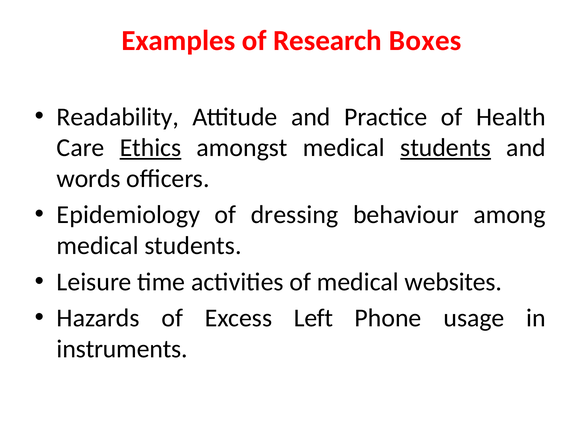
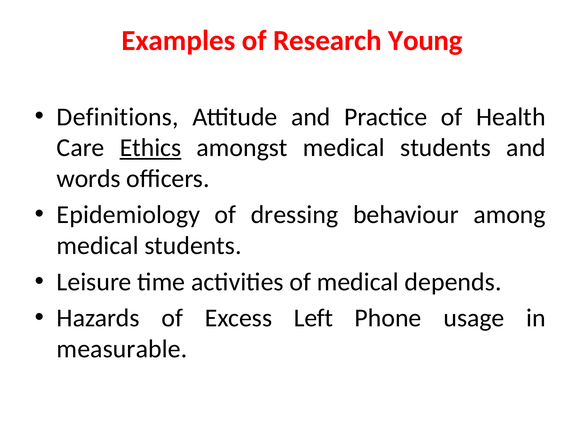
Boxes: Boxes -> Young
Readability: Readability -> Definitions
students at (446, 148) underline: present -> none
websites: websites -> depends
instruments: instruments -> measurable
